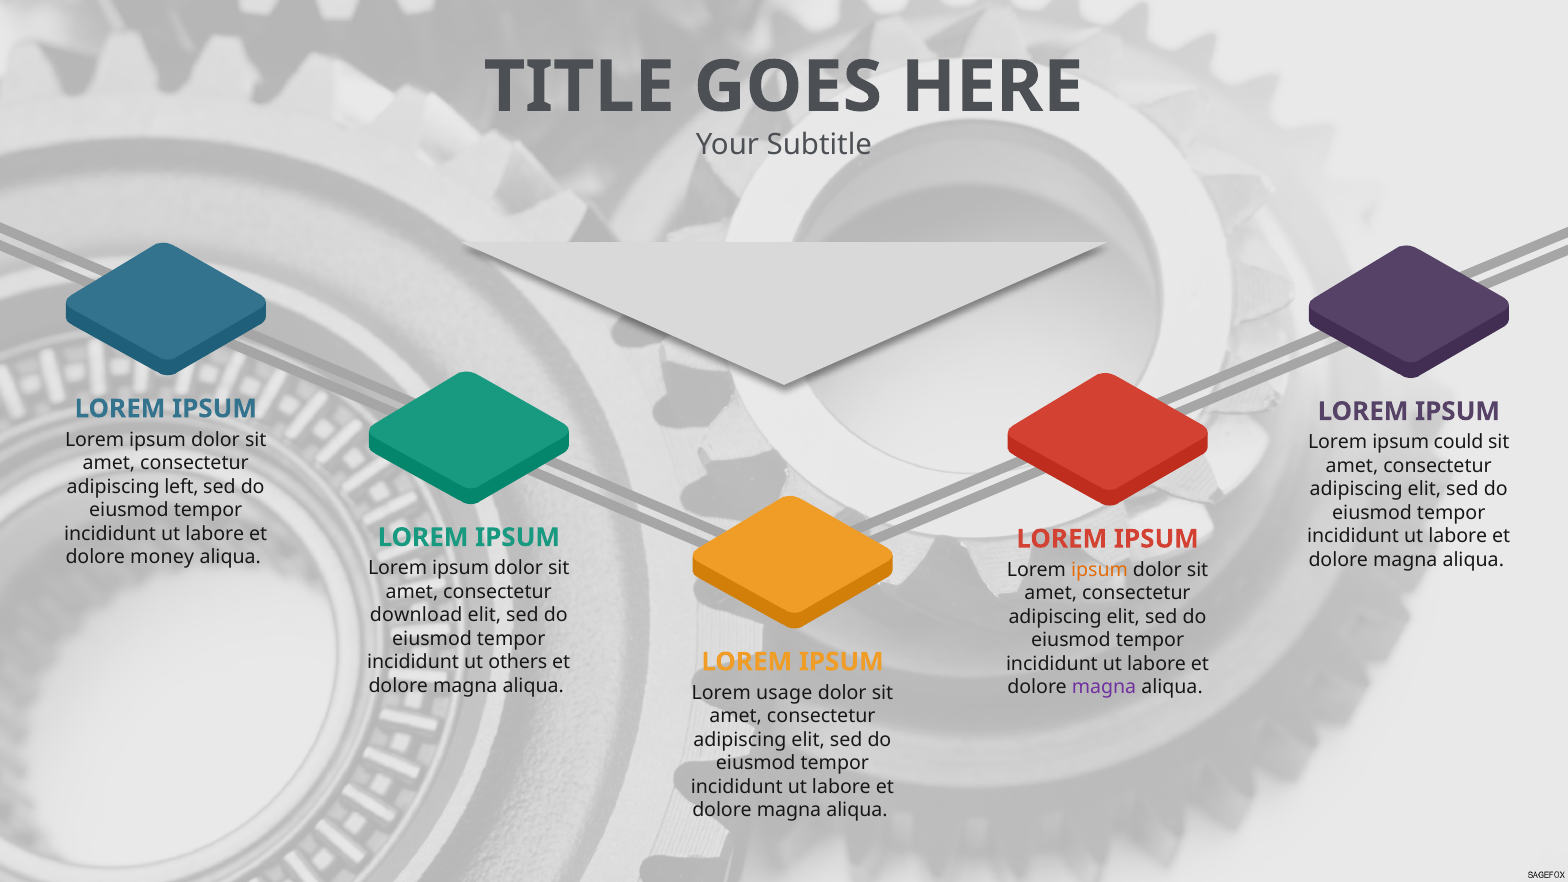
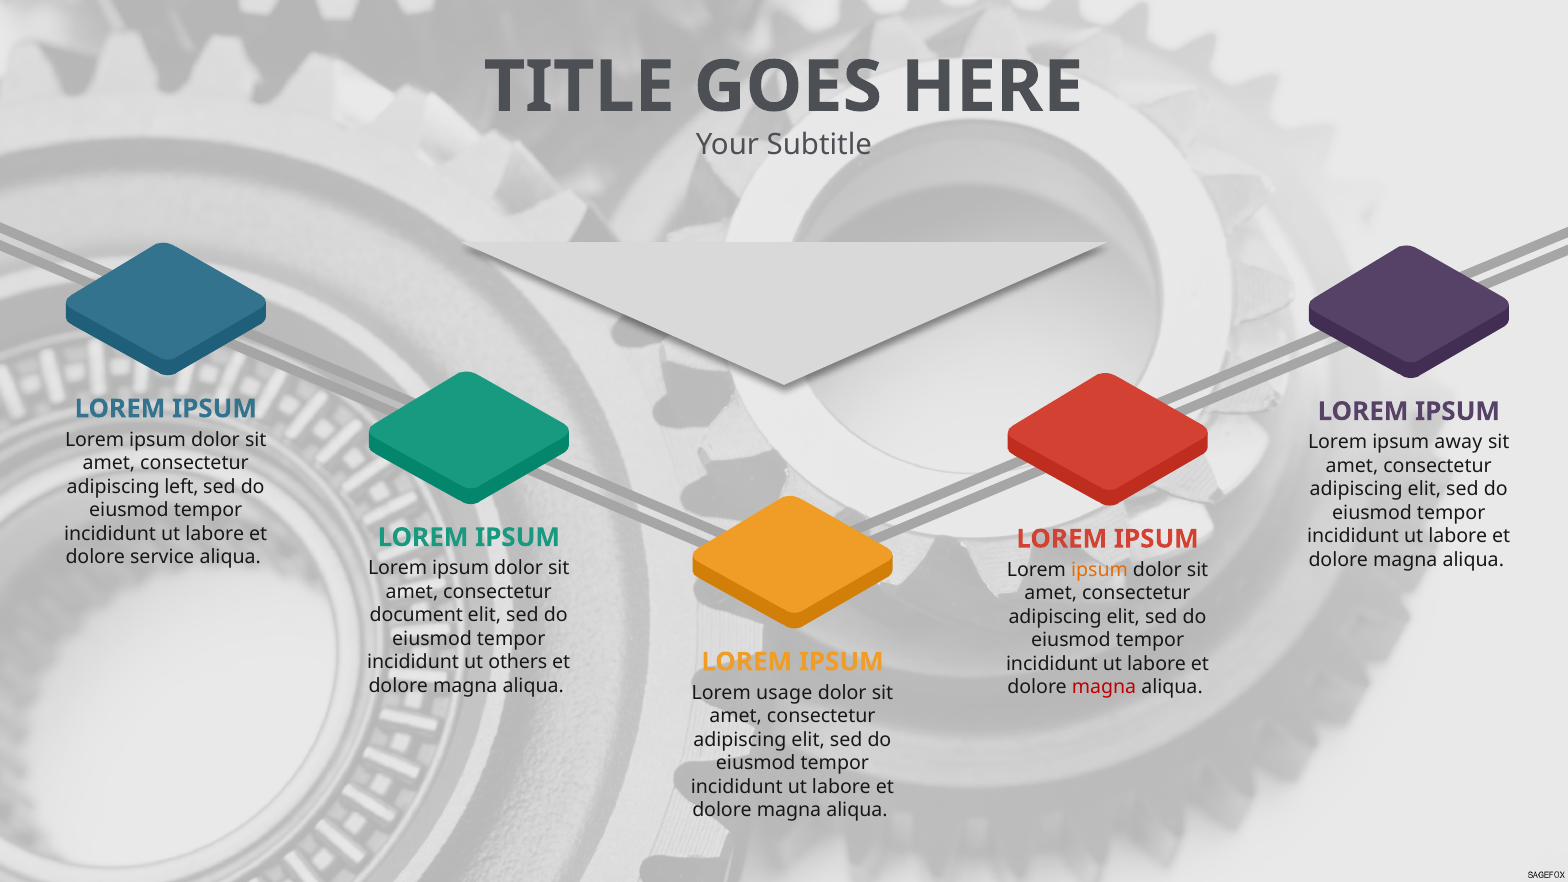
could: could -> away
money: money -> service
download: download -> document
magna at (1104, 687) colour: purple -> red
